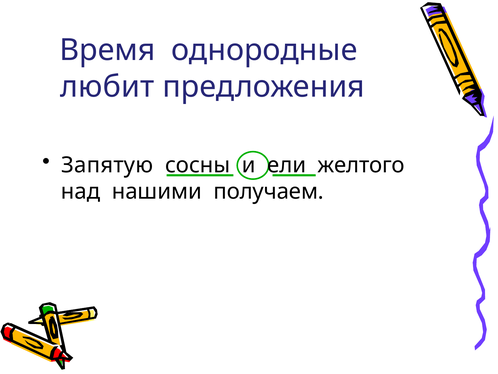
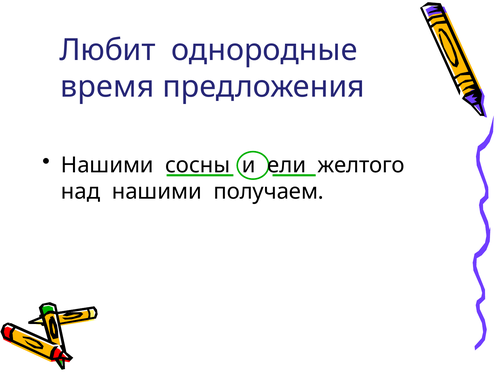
Время: Время -> Любит
любит: любит -> время
Запятую at (107, 165): Запятую -> Нашими
